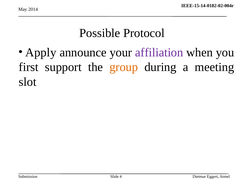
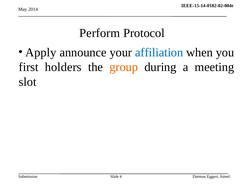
Possible: Possible -> Perform
affiliation colour: purple -> blue
support: support -> holders
